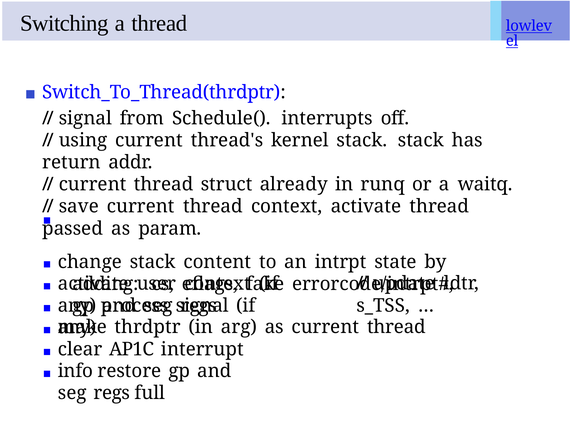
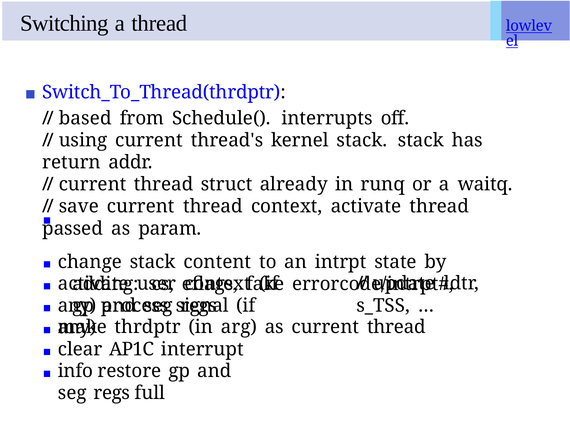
signal at (85, 118): signal -> based
